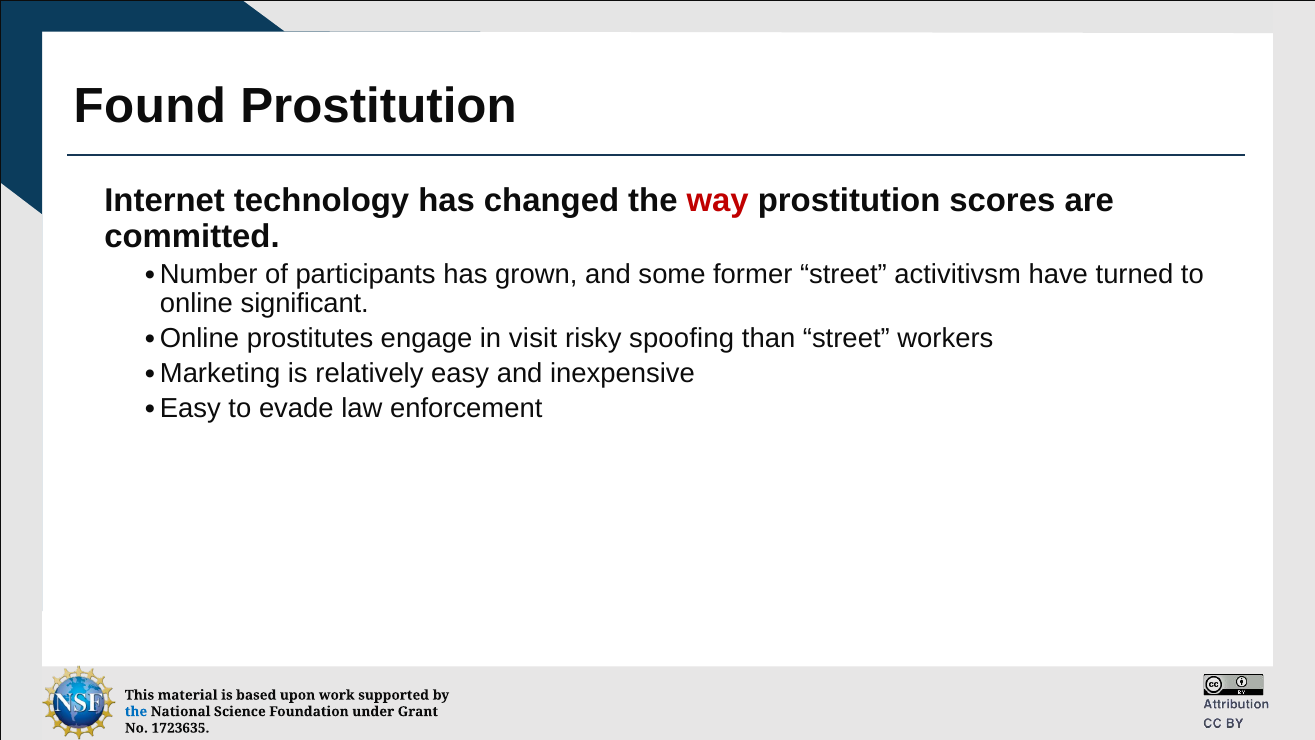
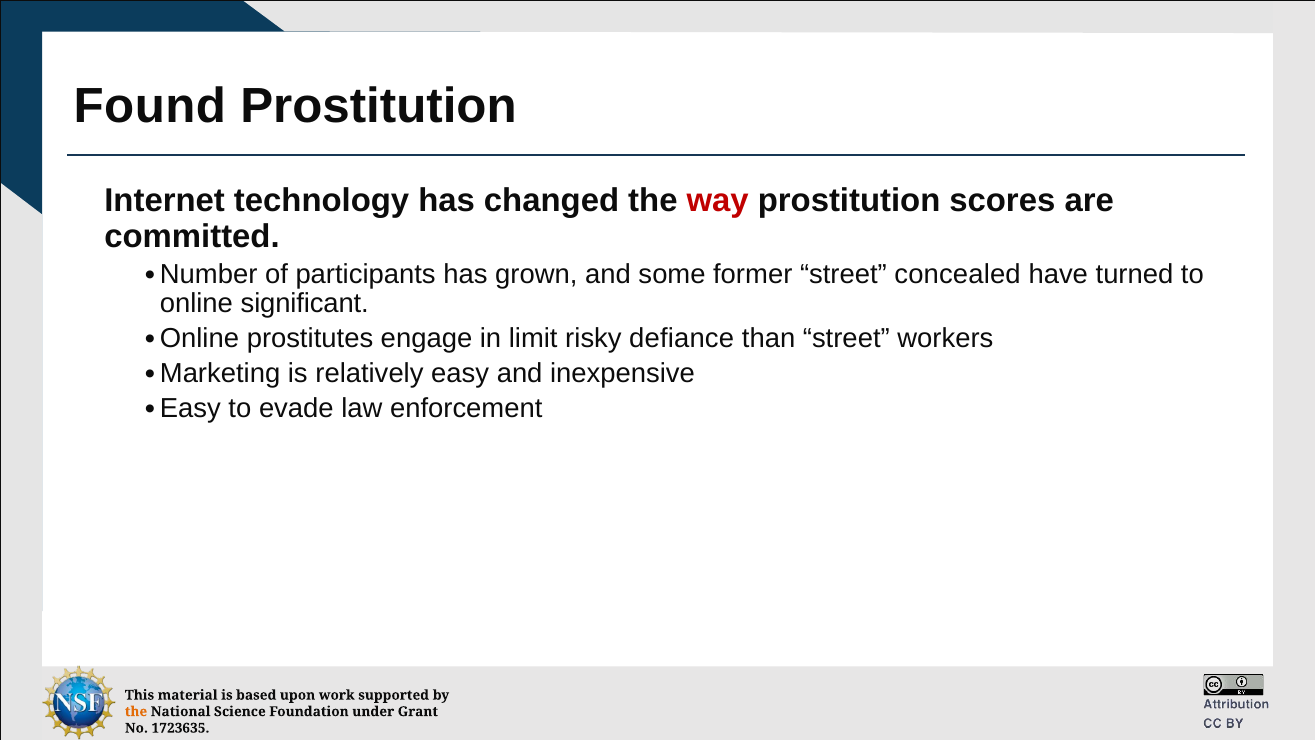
activitivsm: activitivsm -> concealed
visit: visit -> limit
spoofing: spoofing -> defiance
the at (136, 711) colour: blue -> orange
